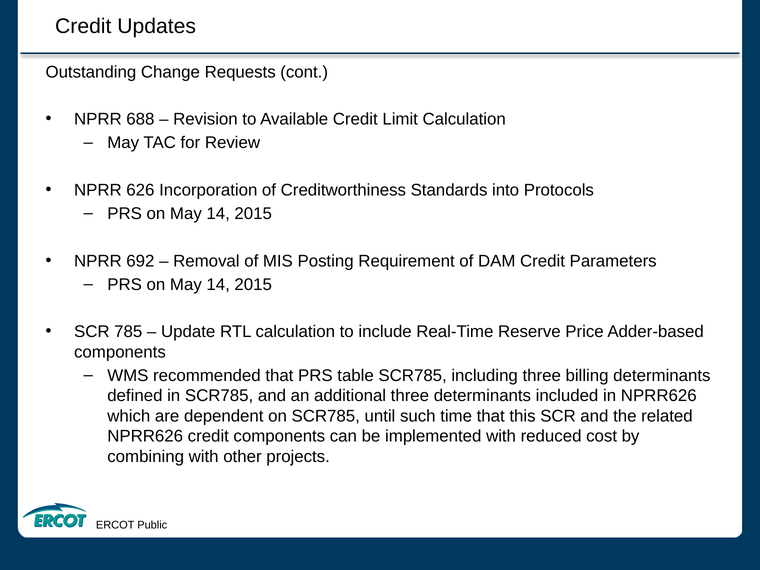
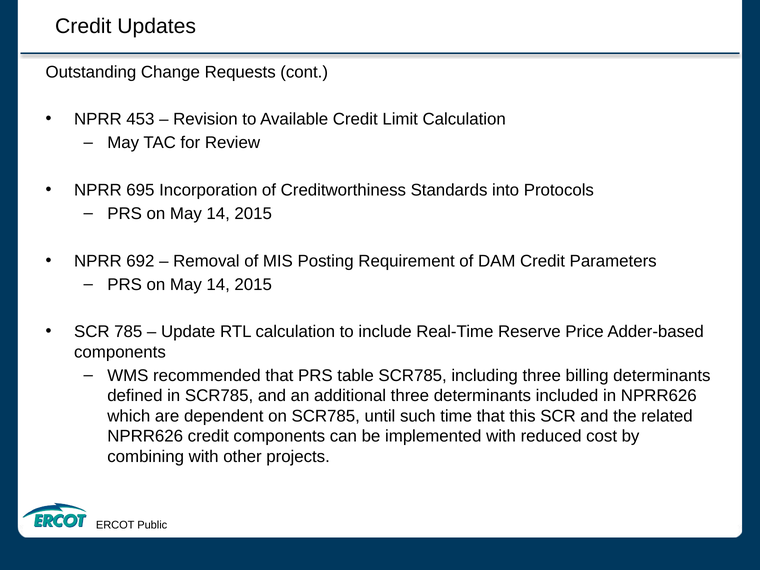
688: 688 -> 453
626: 626 -> 695
